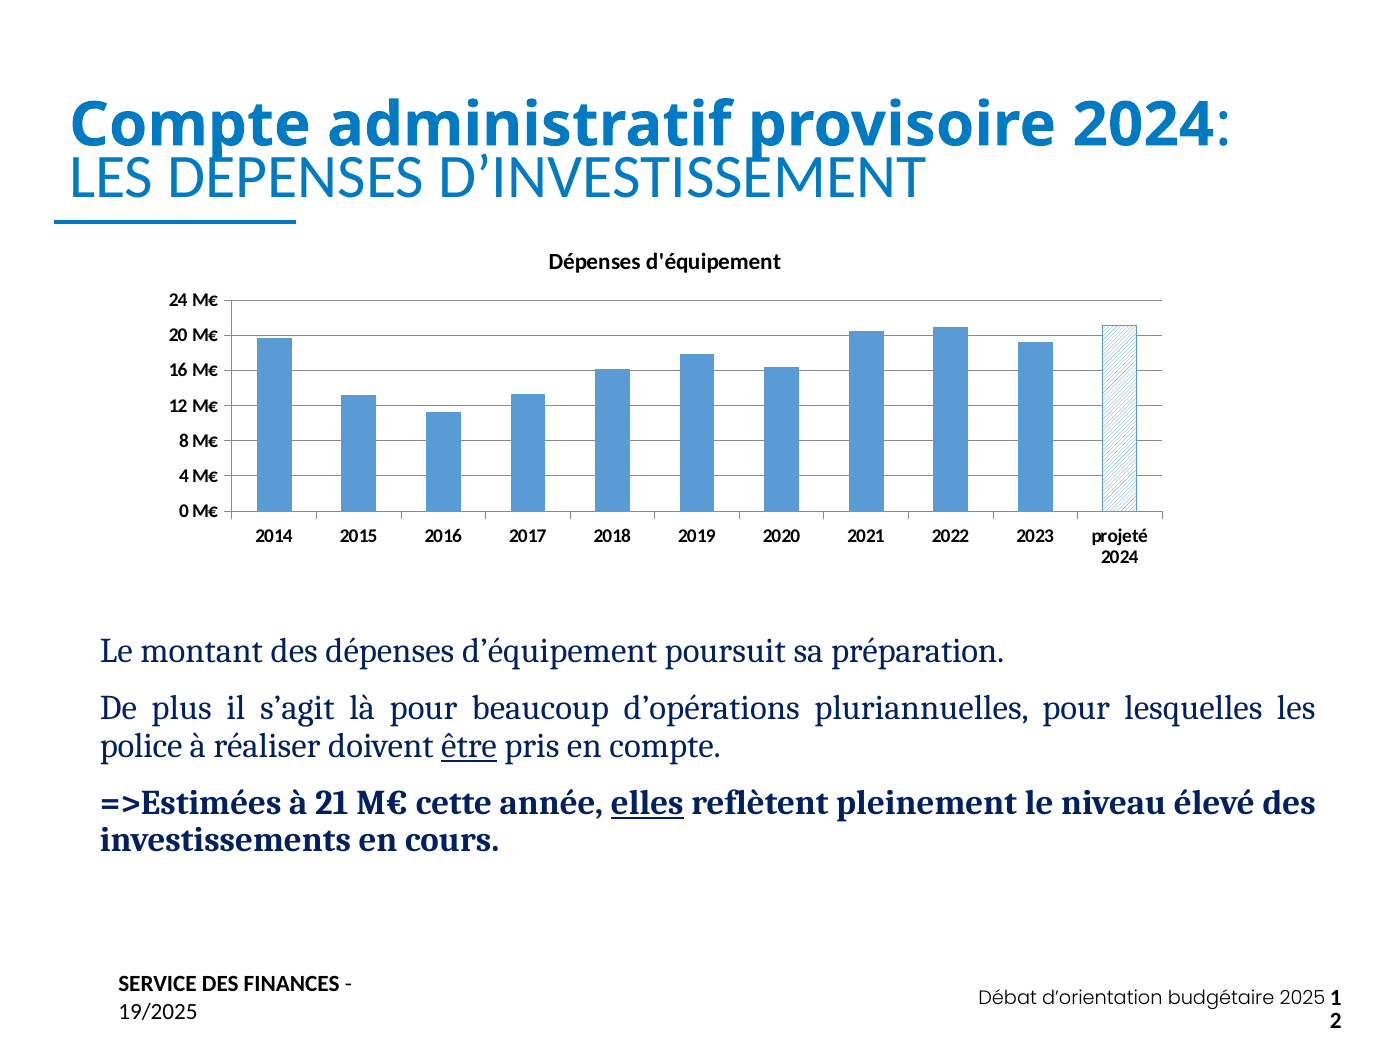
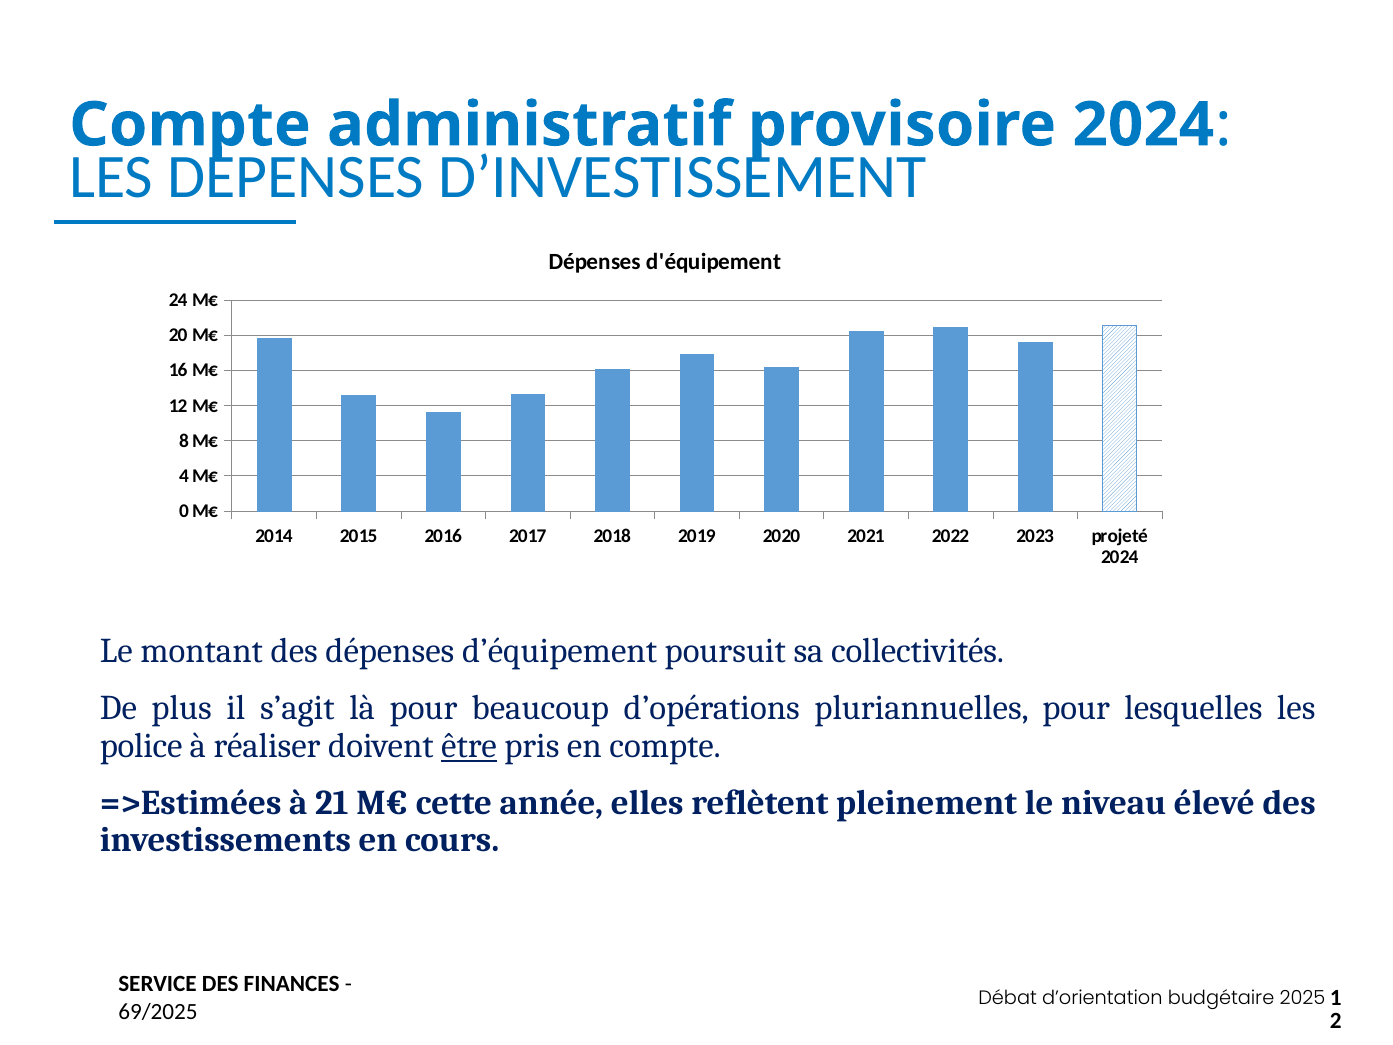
préparation: préparation -> collectivités
elles underline: present -> none
19/2025: 19/2025 -> 69/2025
